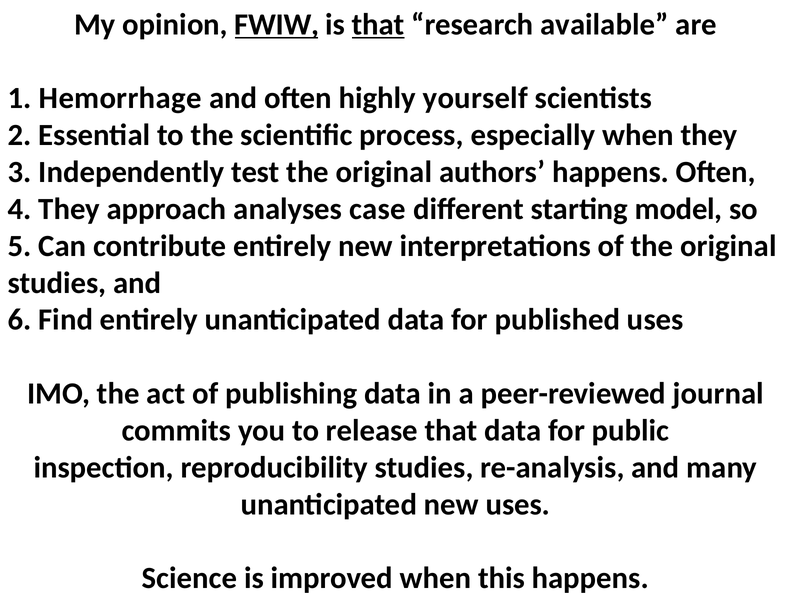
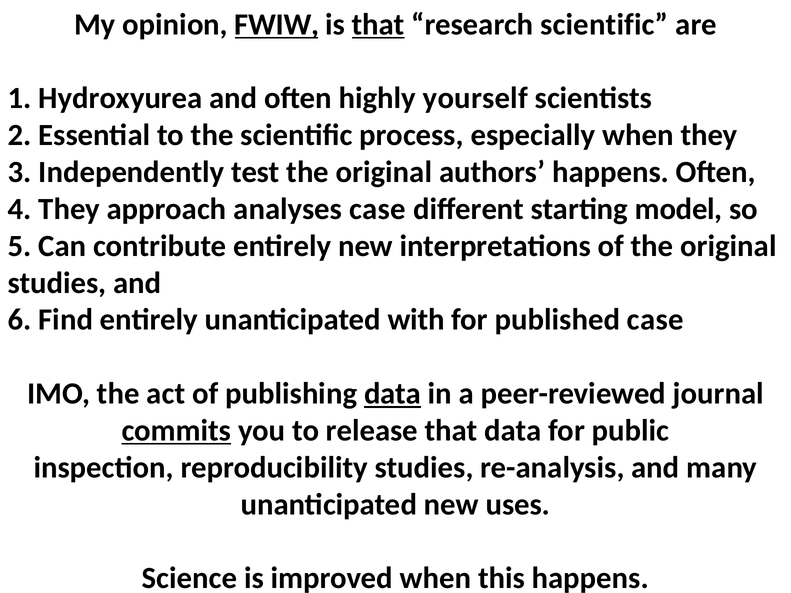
research available: available -> scientific
Hemorrhage: Hemorrhage -> Hydroxyurea
unanticipated data: data -> with
published uses: uses -> case
data at (393, 394) underline: none -> present
commits underline: none -> present
